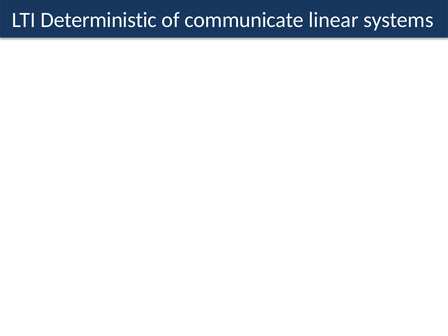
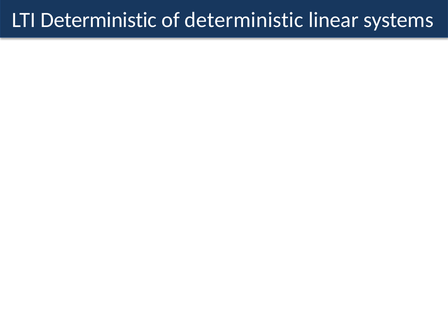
of communicate: communicate -> deterministic
